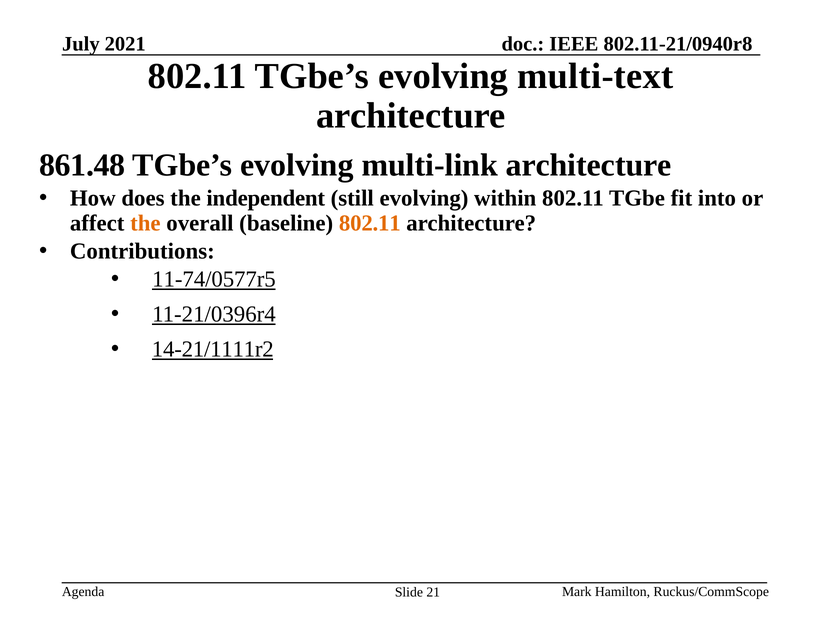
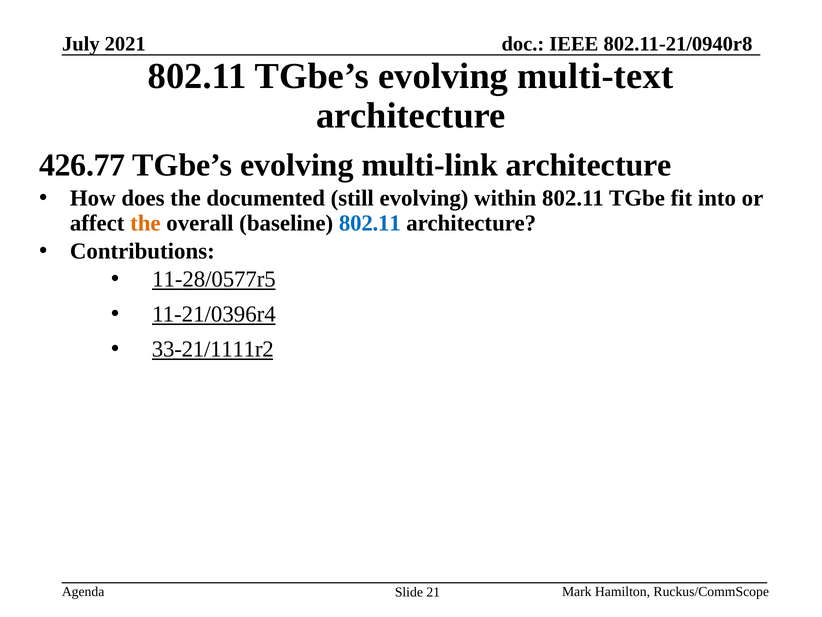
861.48: 861.48 -> 426.77
independent: independent -> documented
802.11 at (370, 223) colour: orange -> blue
11-74/0577r5: 11-74/0577r5 -> 11-28/0577r5
14-21/1111r2: 14-21/1111r2 -> 33-21/1111r2
